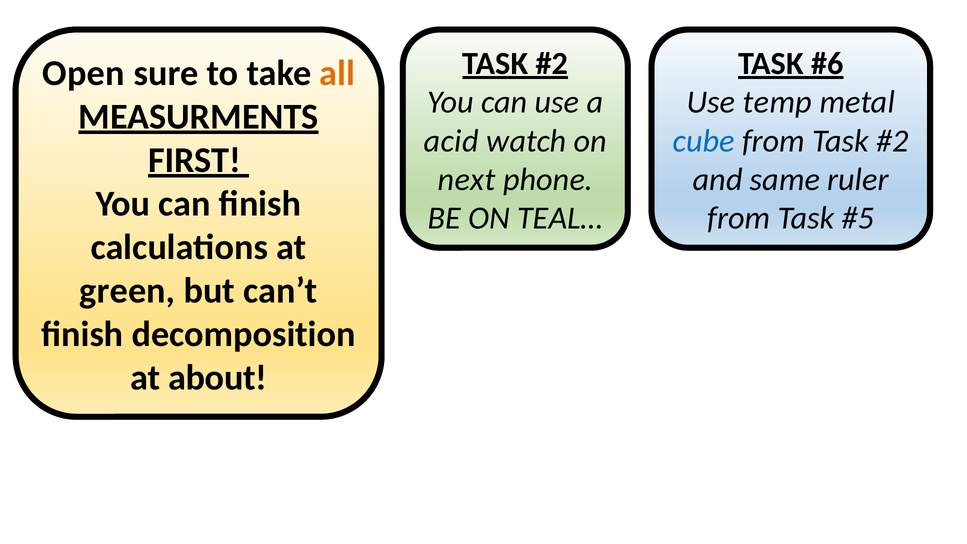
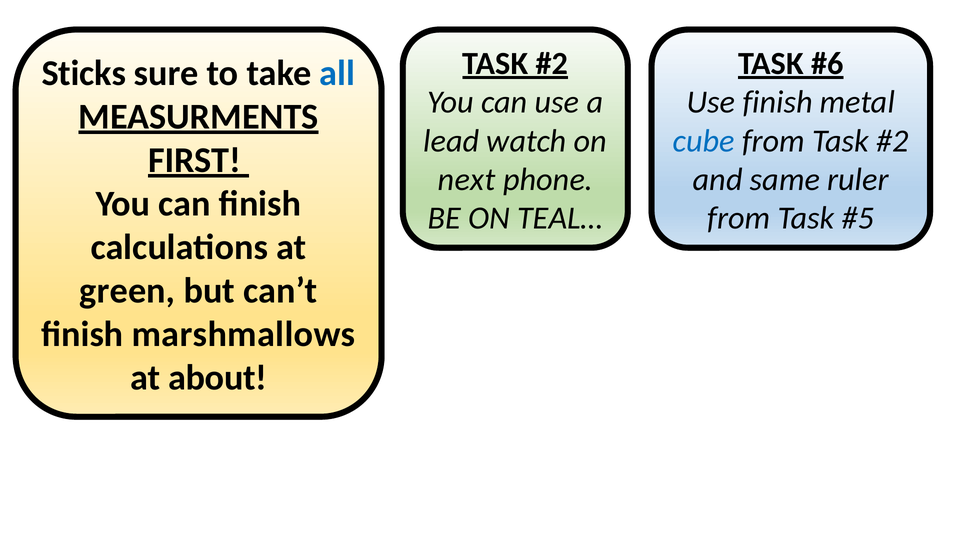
Open: Open -> Sticks
all colour: orange -> blue
Use temp: temp -> finish
acid: acid -> lead
decomposition: decomposition -> marshmallows
